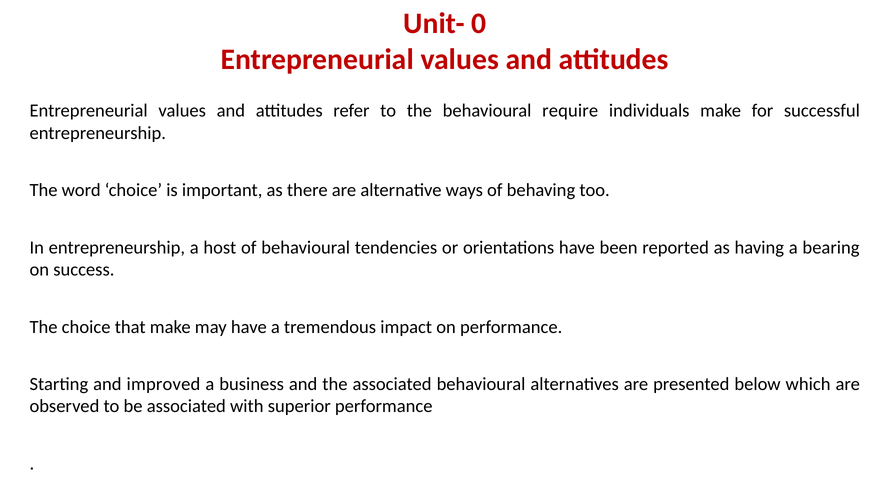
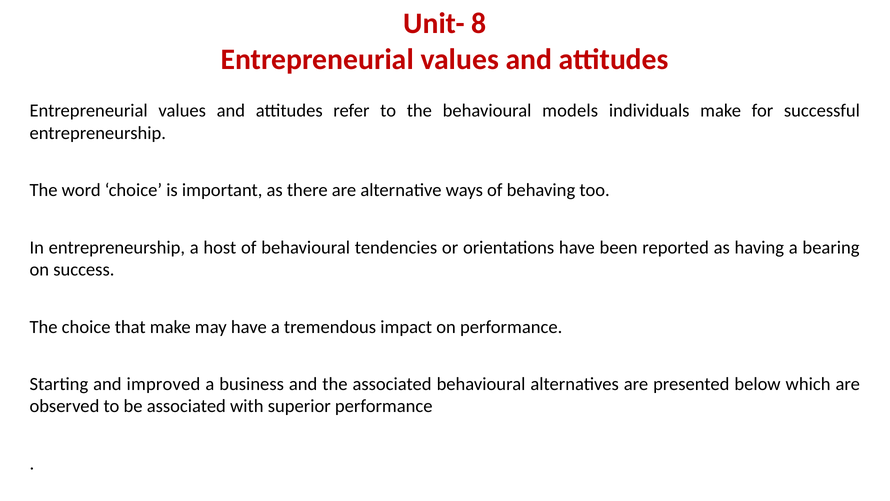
0: 0 -> 8
require: require -> models
